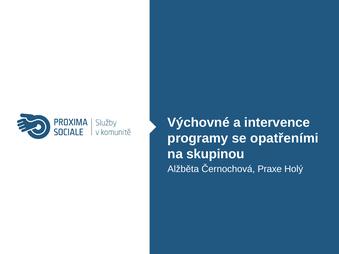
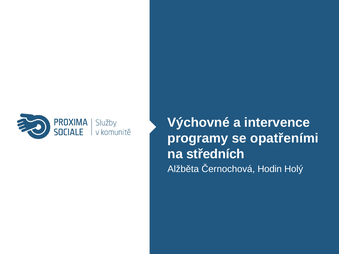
skupinou: skupinou -> středních
Praxe: Praxe -> Hodin
